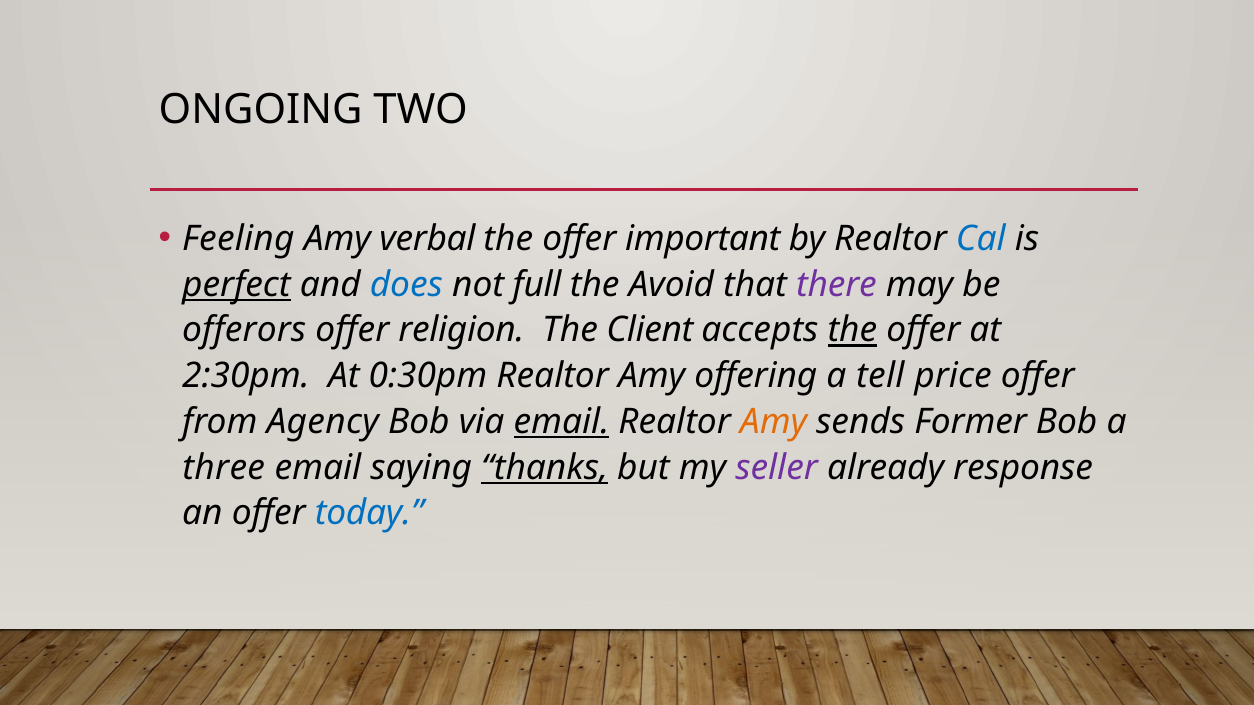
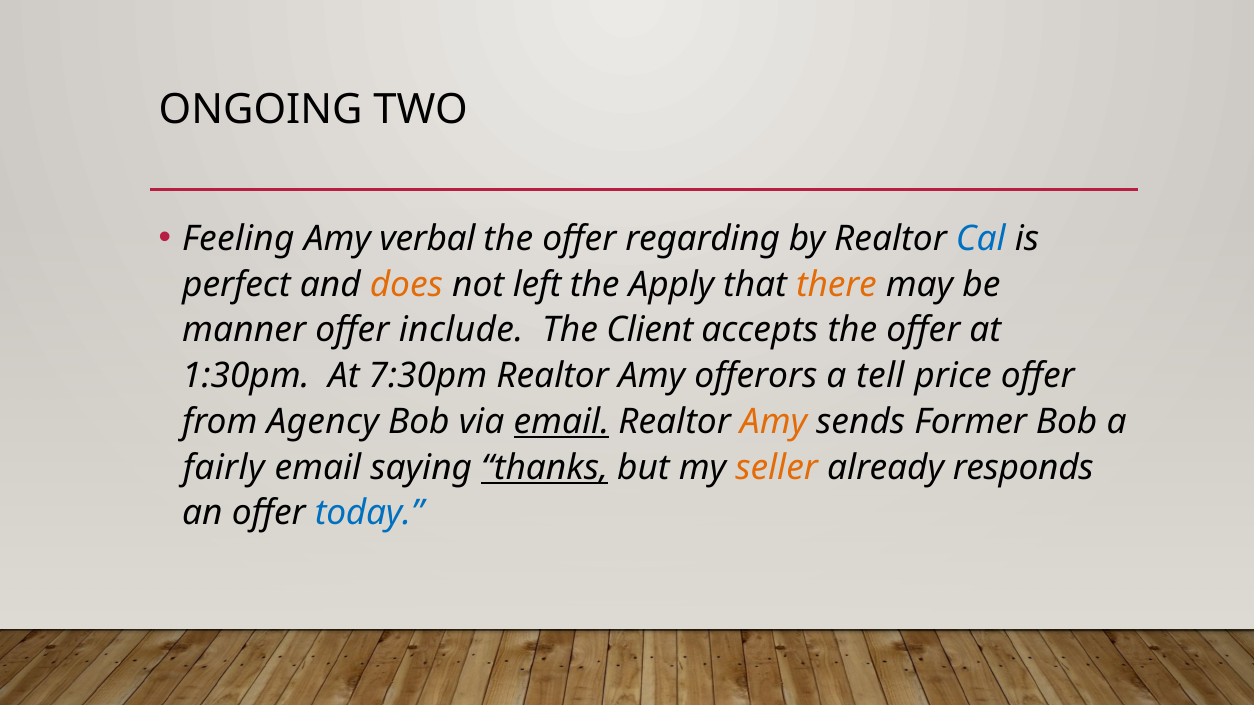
important: important -> regarding
perfect underline: present -> none
does colour: blue -> orange
full: full -> left
Avoid: Avoid -> Apply
there colour: purple -> orange
offerors: offerors -> manner
religion: religion -> include
the at (852, 330) underline: present -> none
2:30pm: 2:30pm -> 1:30pm
0:30pm: 0:30pm -> 7:30pm
offering: offering -> offerors
three: three -> fairly
seller colour: purple -> orange
response: response -> responds
